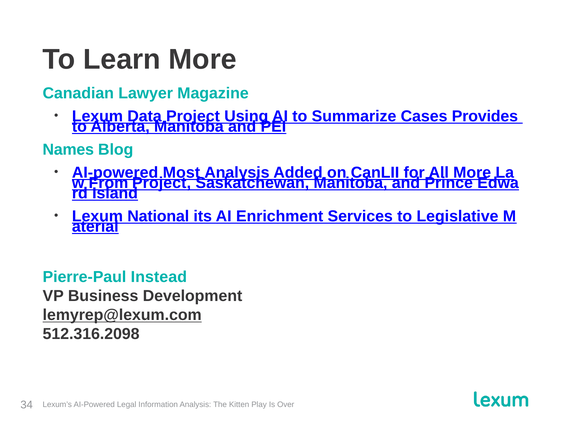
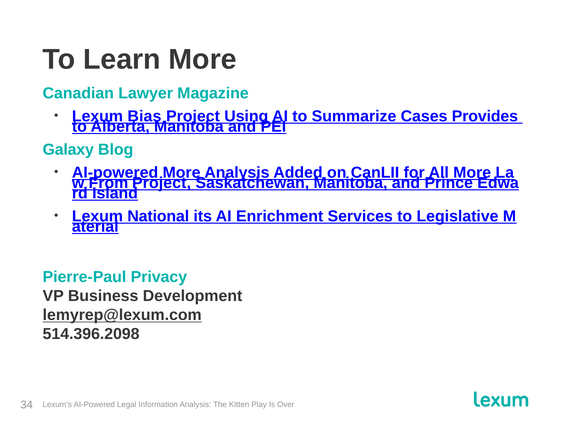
Data: Data -> Bias
Names: Names -> Galaxy
AI-powered Most: Most -> More
Instead: Instead -> Privacy
512.316.2098: 512.316.2098 -> 514.396.2098
